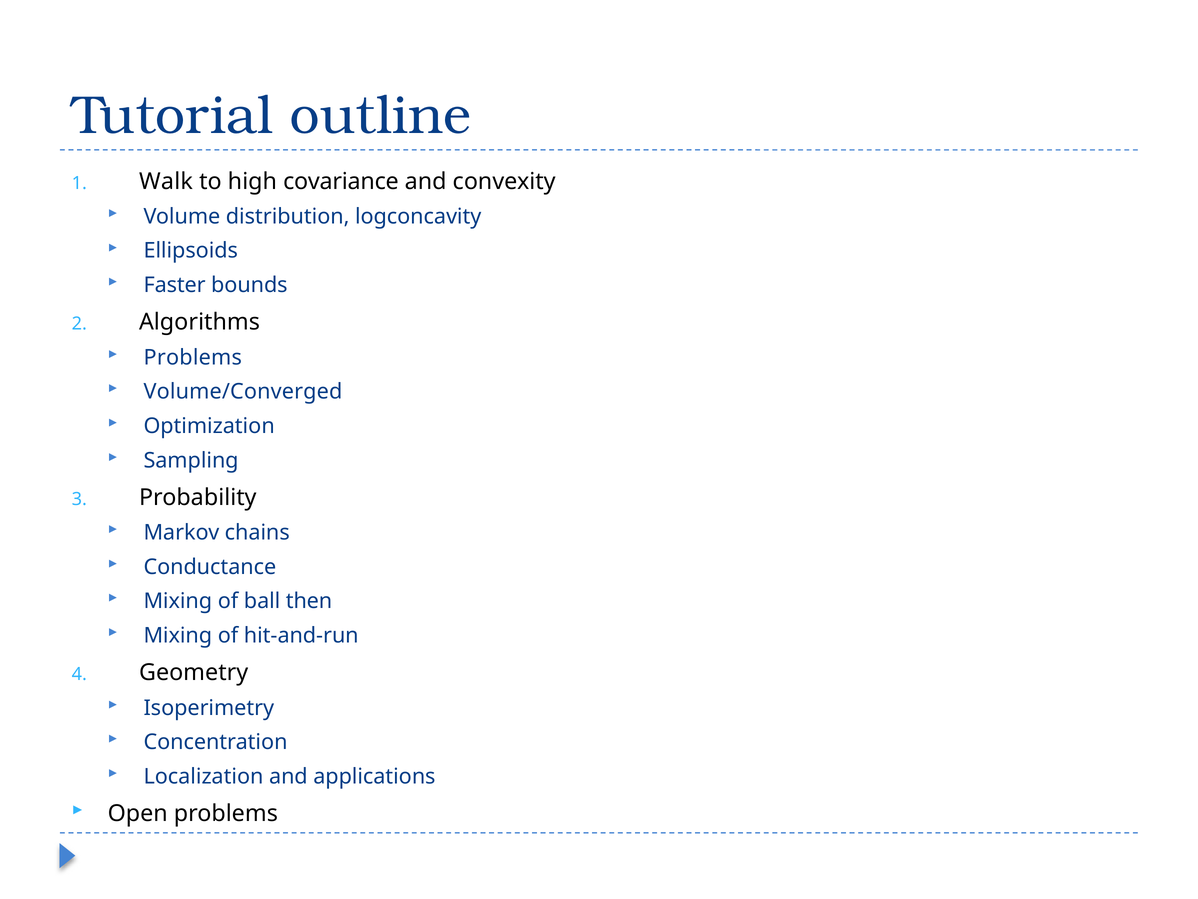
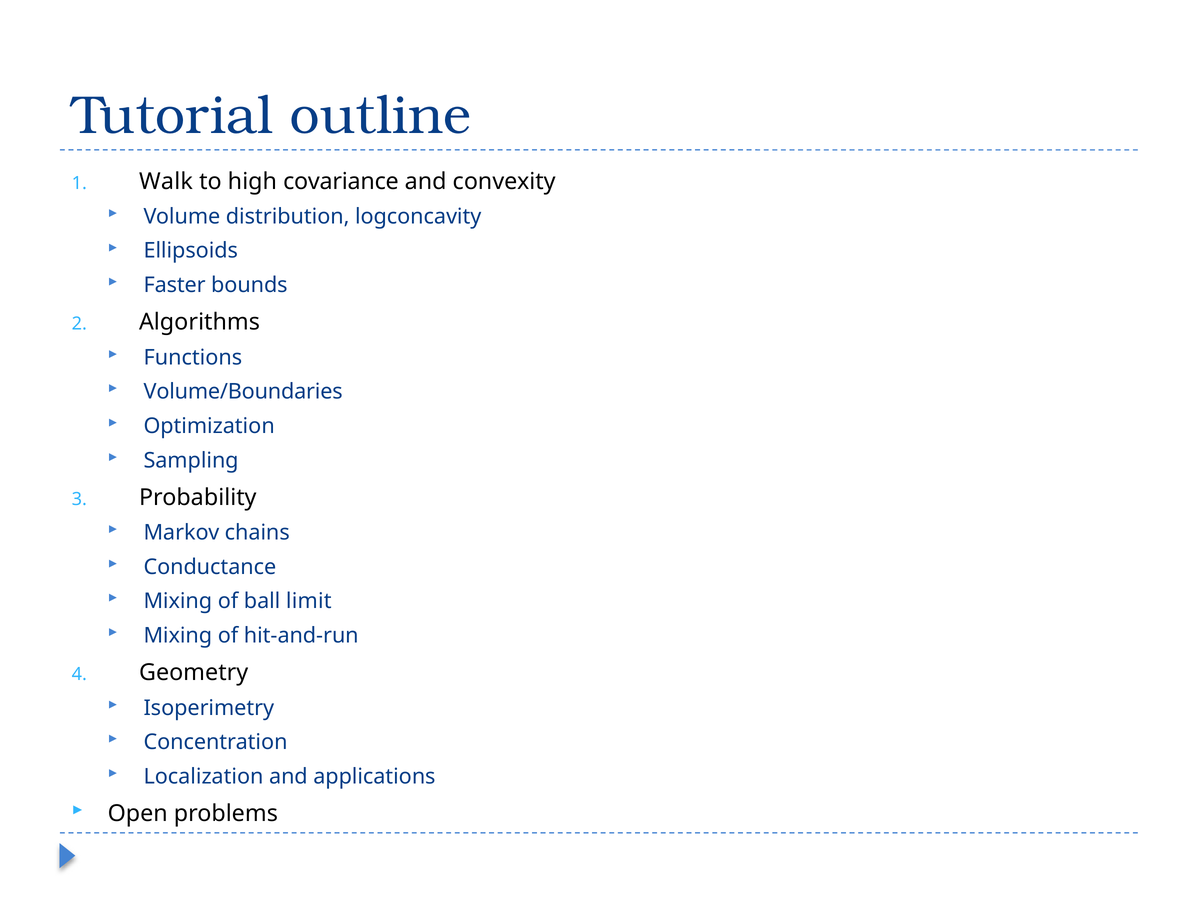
Problems at (193, 357): Problems -> Functions
Volume/Converged: Volume/Converged -> Volume/Boundaries
then: then -> limit
